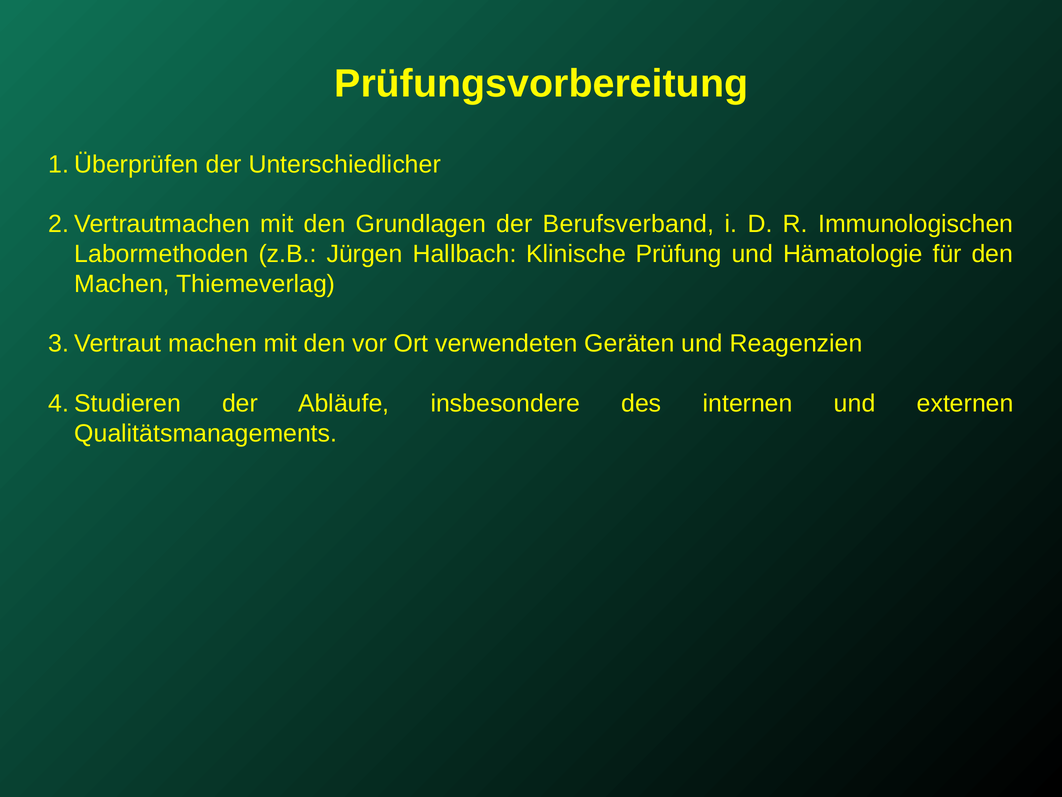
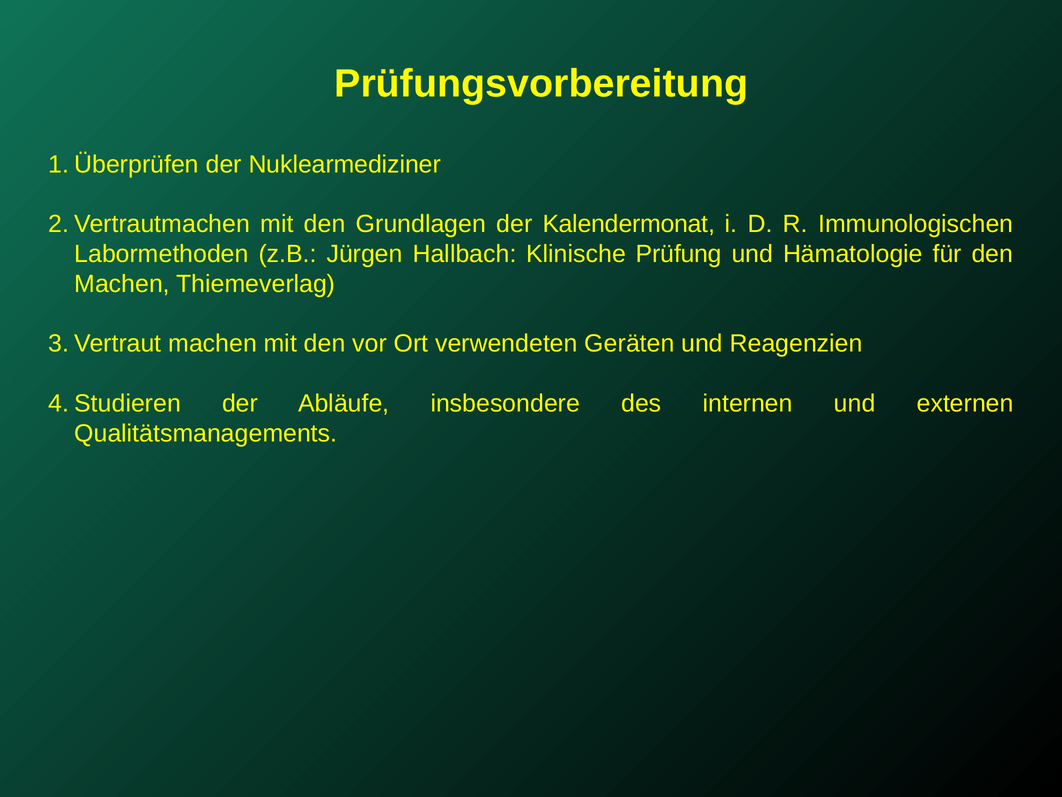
Unterschiedlicher: Unterschiedlicher -> Nuklearmediziner
Berufsverband: Berufsverband -> Kalendermonat
